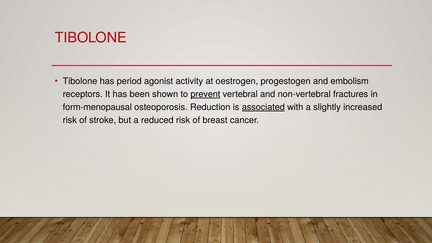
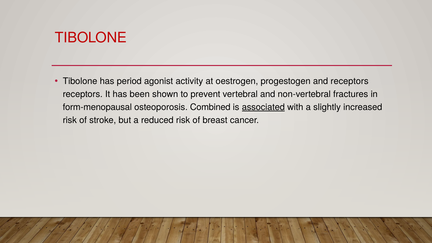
and embolism: embolism -> receptors
prevent underline: present -> none
Reduction: Reduction -> Combined
